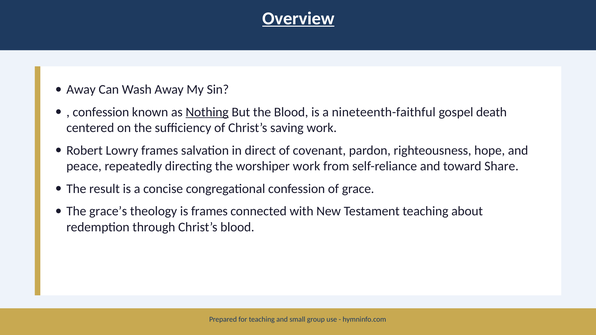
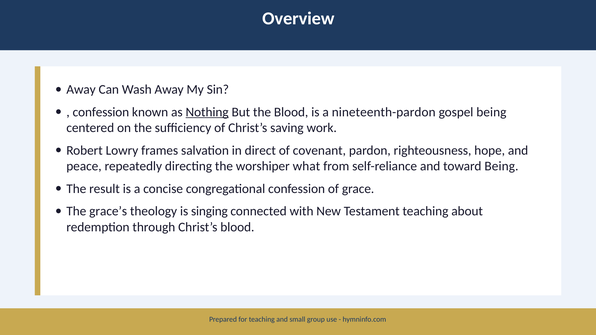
Overview underline: present -> none
nineteenth-faithful: nineteenth-faithful -> nineteenth-pardon
gospel death: death -> being
worshiper work: work -> what
toward Share: Share -> Being
is frames: frames -> singing
